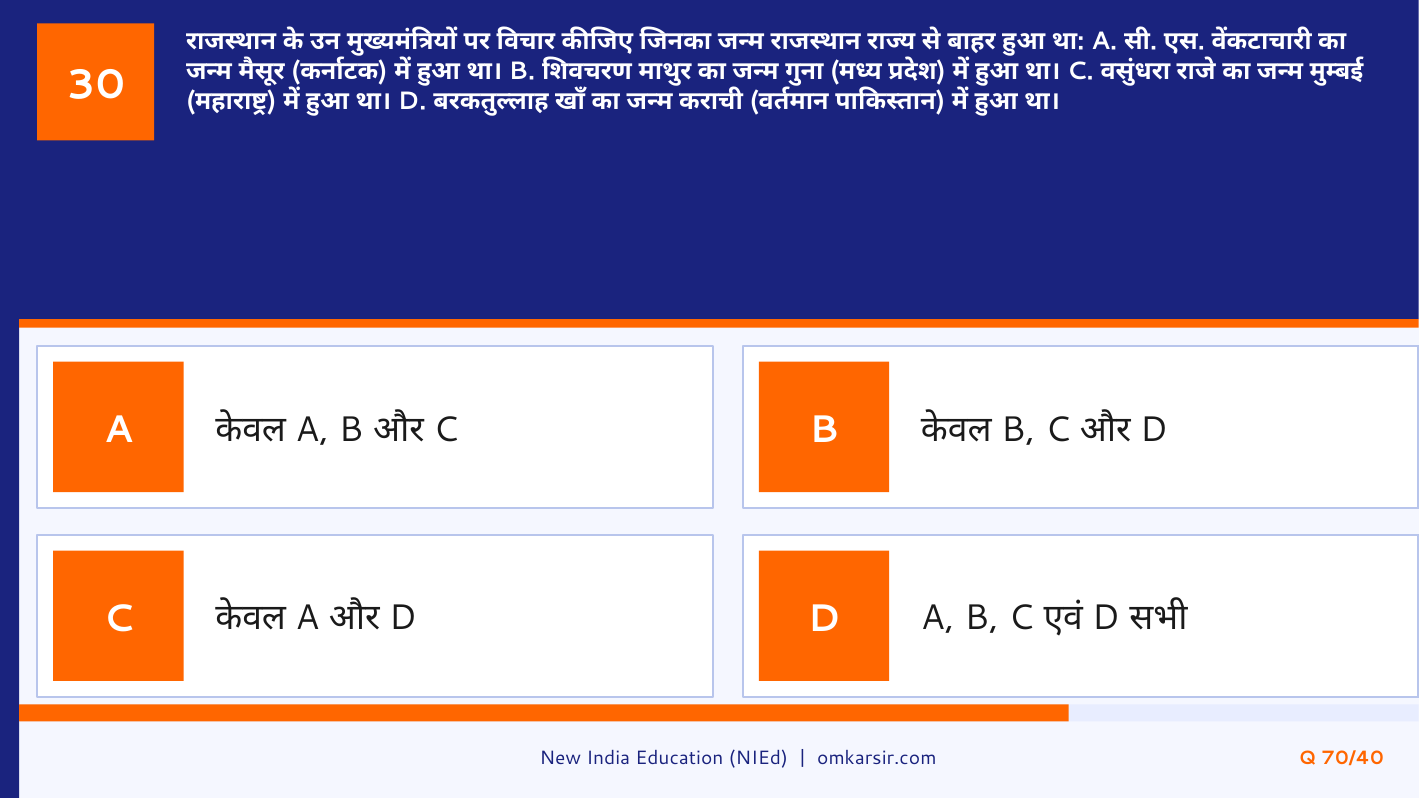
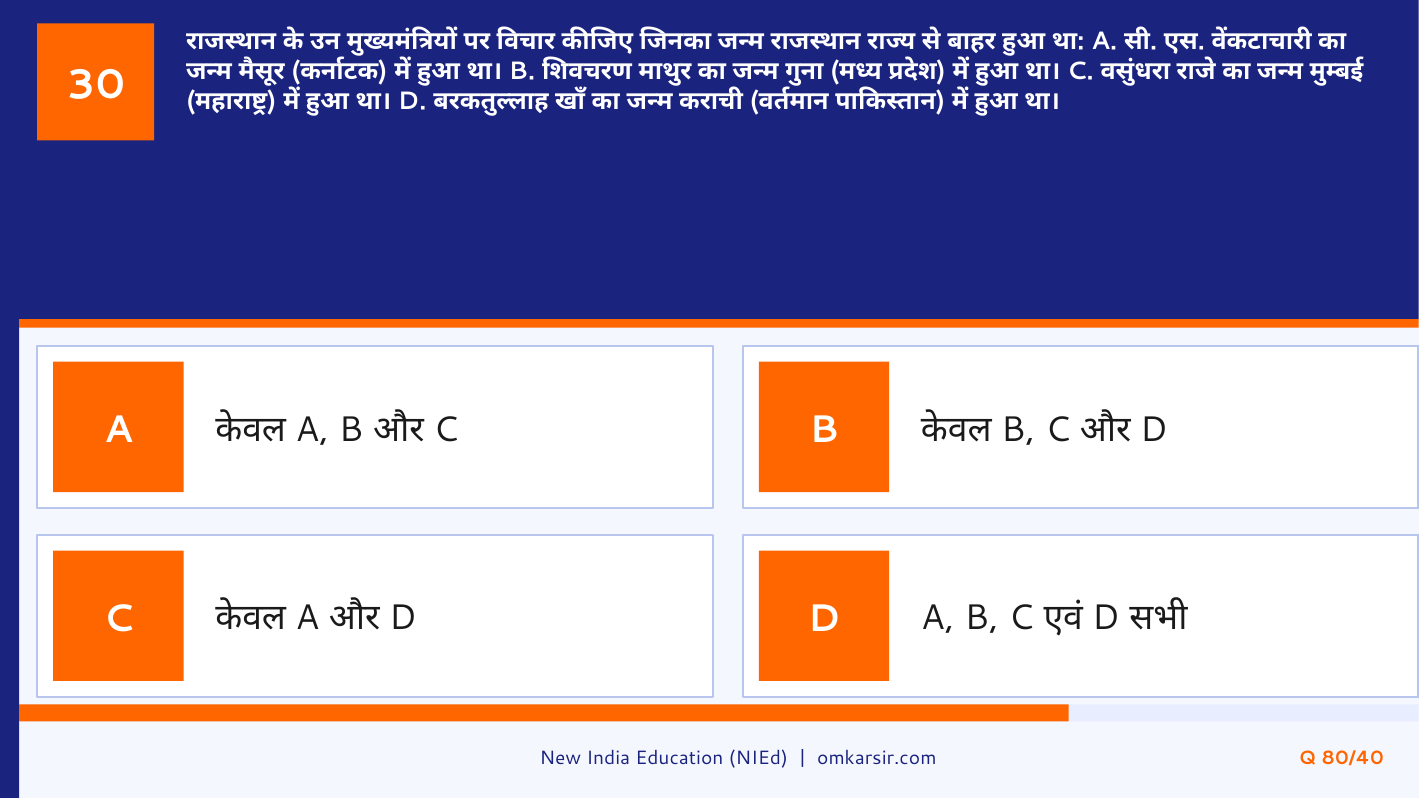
70/40: 70/40 -> 80/40
